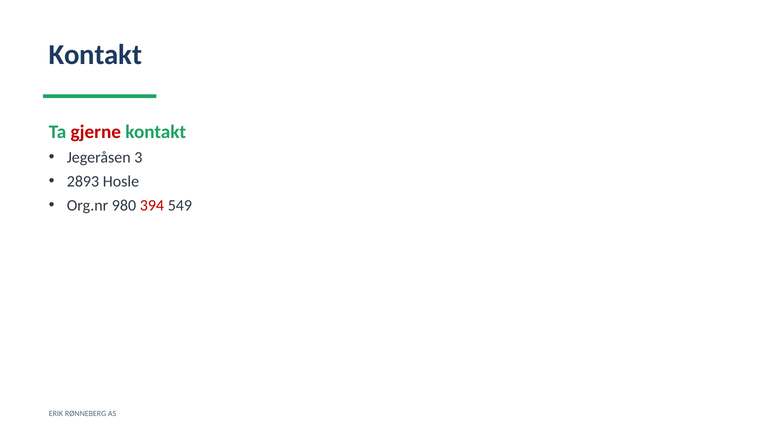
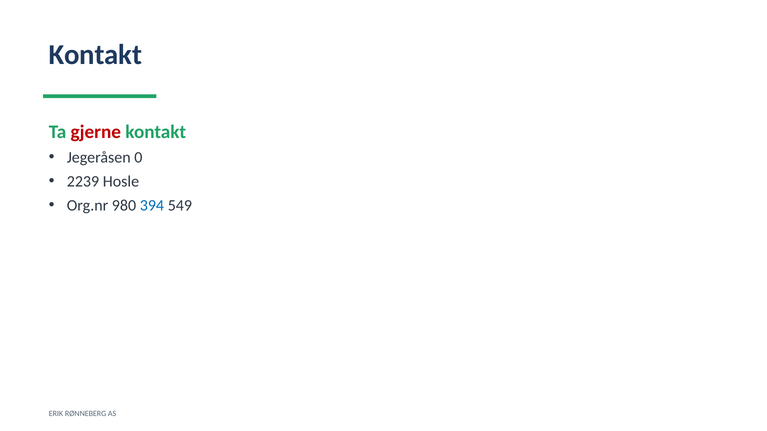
3: 3 -> 0
2893: 2893 -> 2239
394 colour: red -> blue
